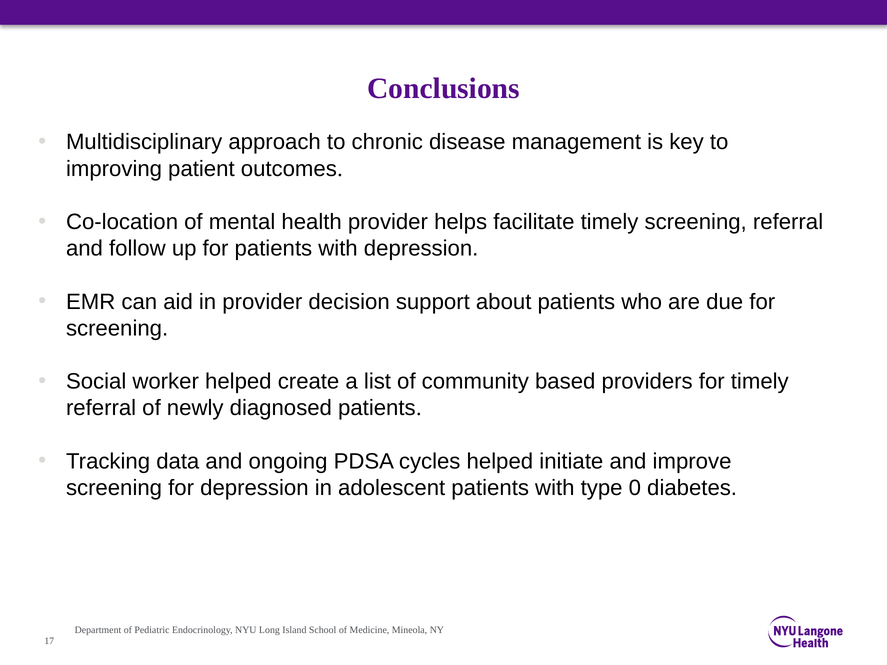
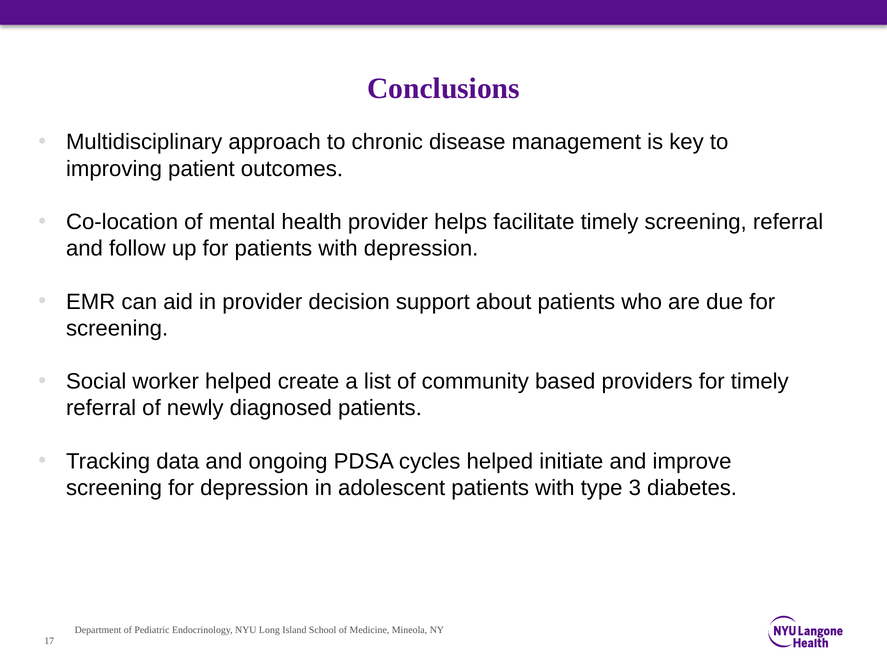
0: 0 -> 3
